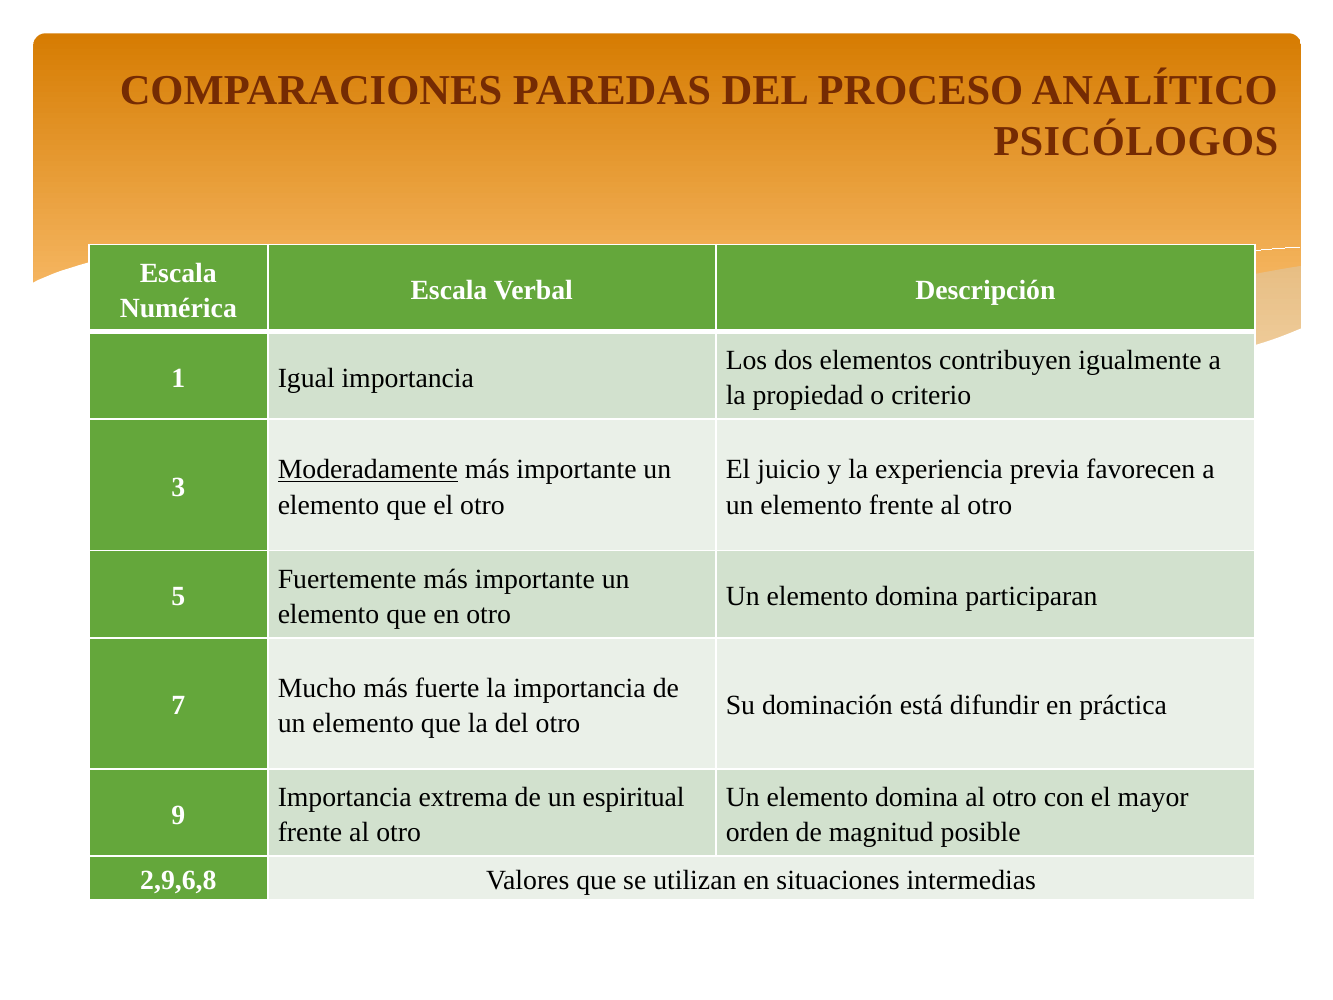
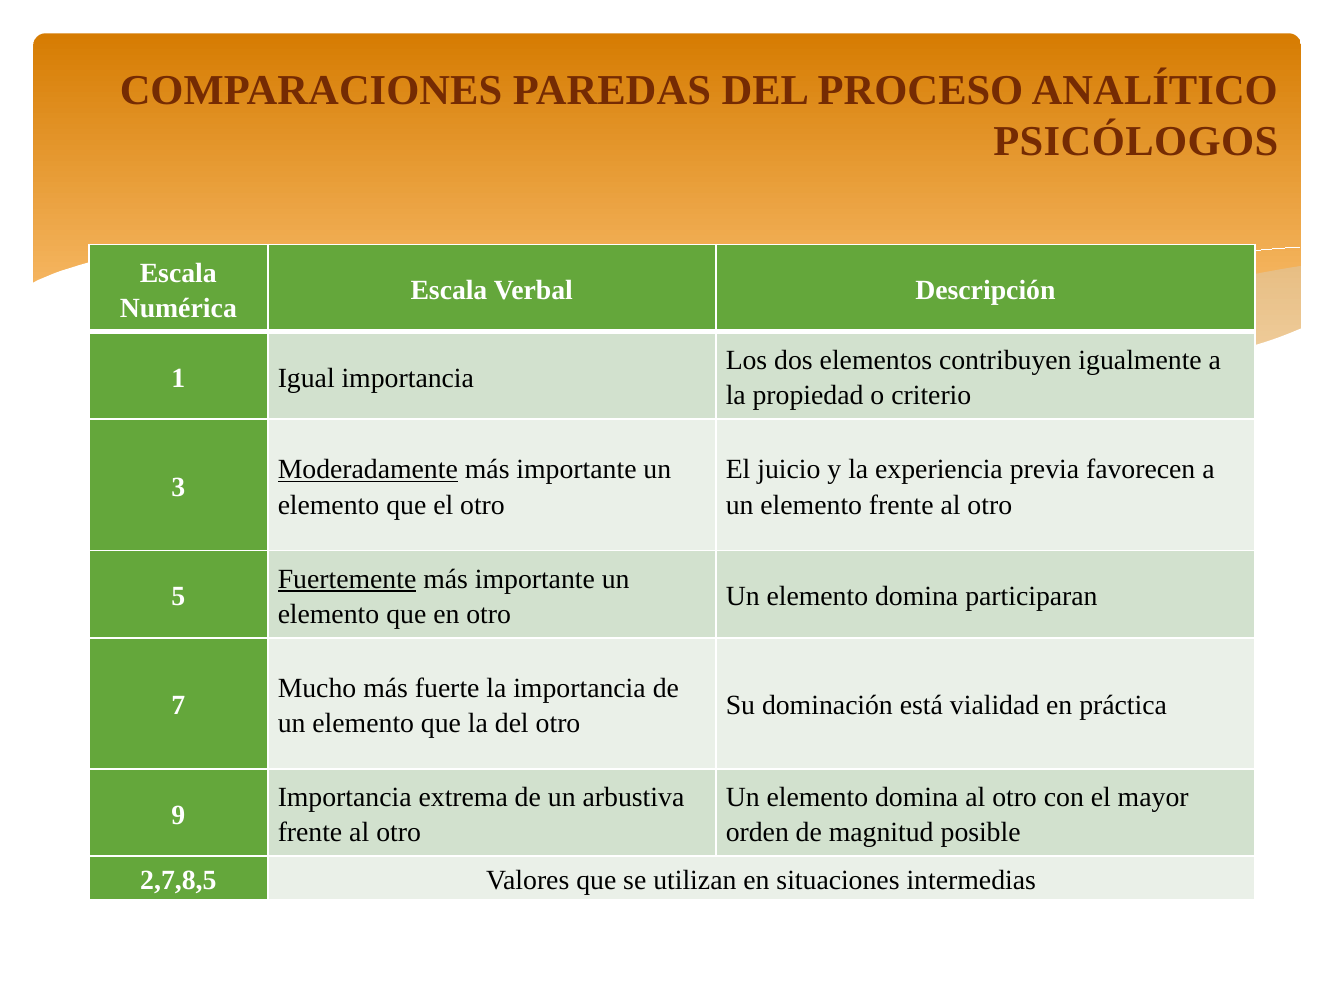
Fuertemente underline: none -> present
difundir: difundir -> vialidad
espiritual: espiritual -> arbustiva
2,9,6,8: 2,9,6,8 -> 2,7,8,5
